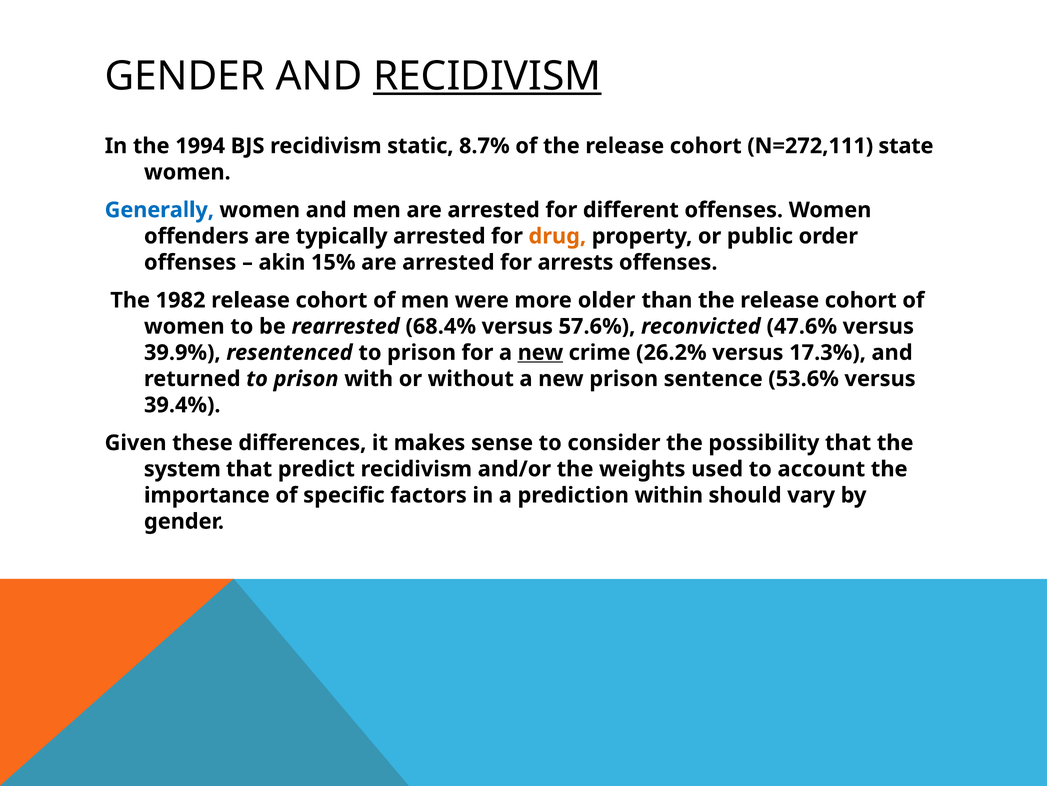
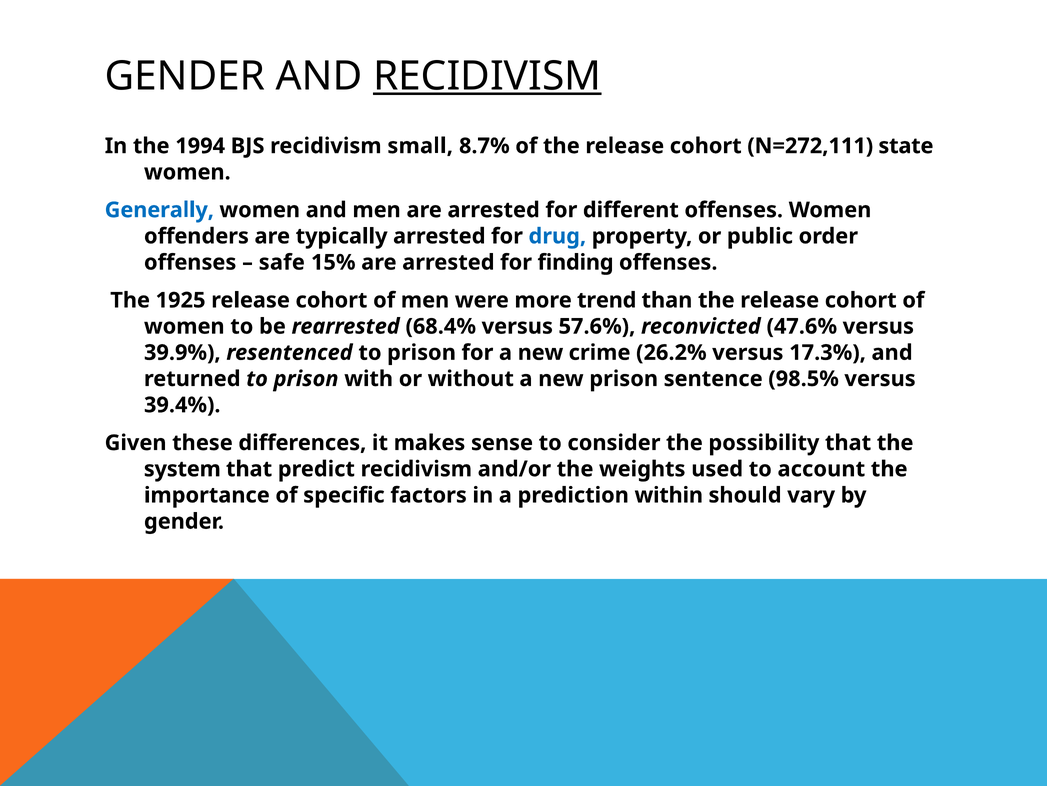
static: static -> small
drug colour: orange -> blue
akin: akin -> safe
arrests: arrests -> finding
1982: 1982 -> 1925
older: older -> trend
new at (540, 352) underline: present -> none
53.6%: 53.6% -> 98.5%
